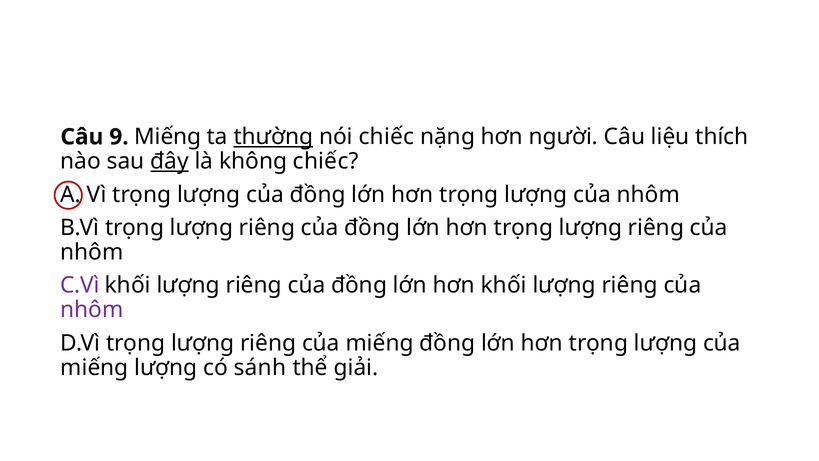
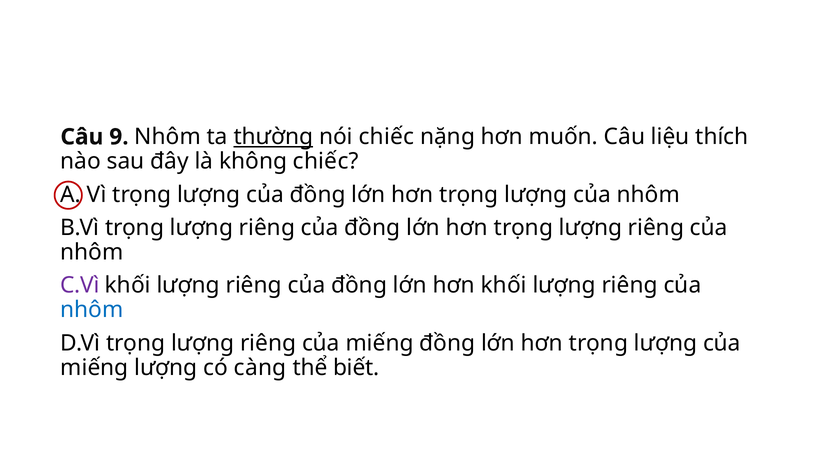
9 Miếng: Miếng -> Nhôm
người: người -> muốn
đây underline: present -> none
nhôm at (92, 310) colour: purple -> blue
sánh: sánh -> càng
giải: giải -> biết
